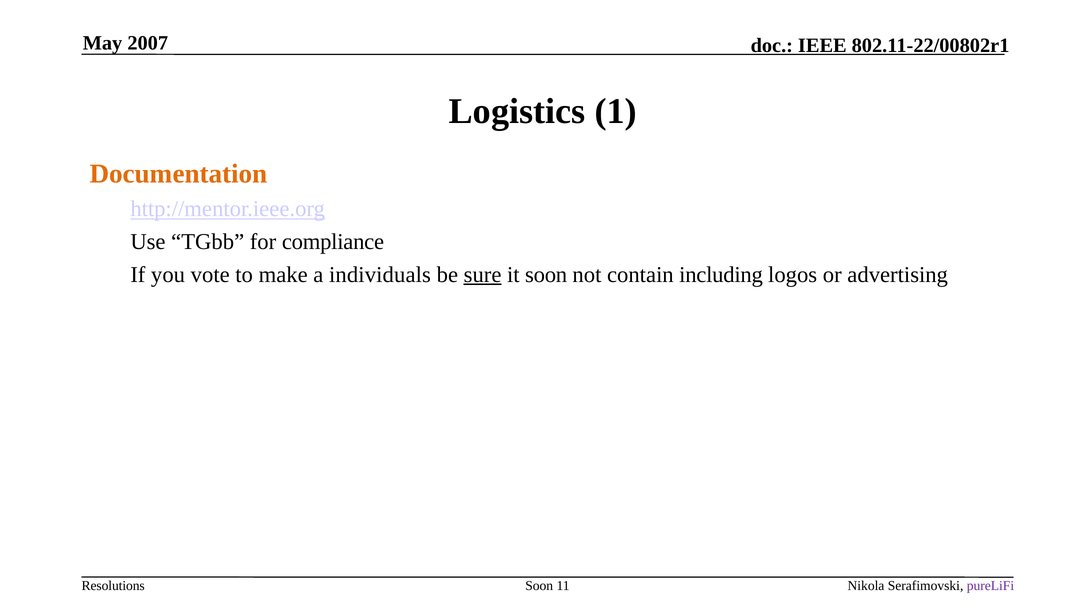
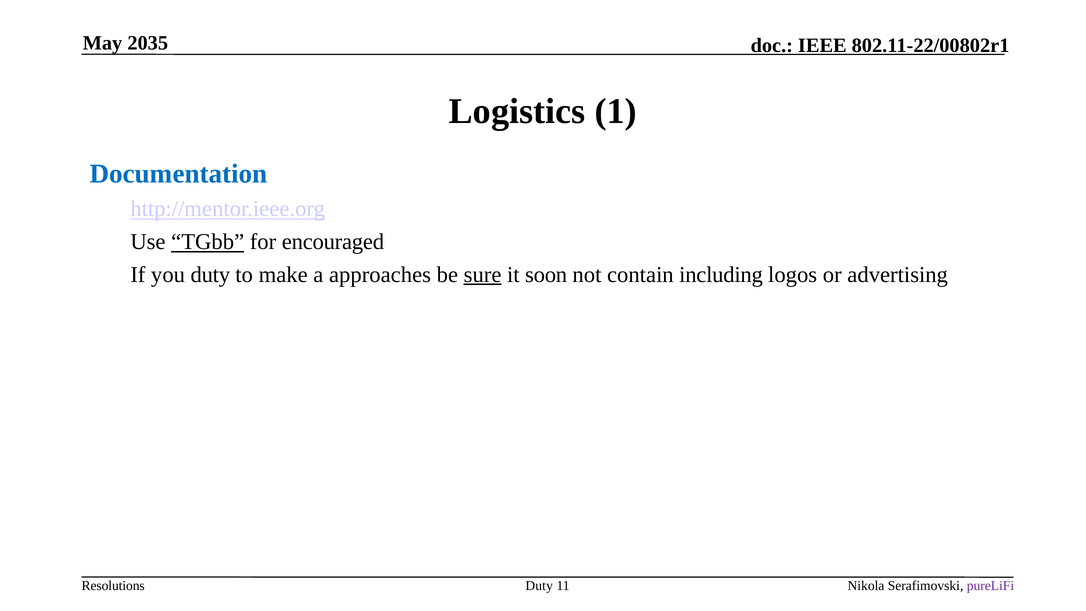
2007: 2007 -> 2035
Documentation colour: orange -> blue
TGbb underline: none -> present
compliance: compliance -> encouraged
you vote: vote -> duty
individuals: individuals -> approaches
Soon at (539, 586): Soon -> Duty
